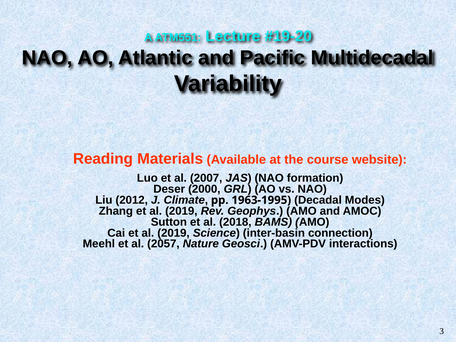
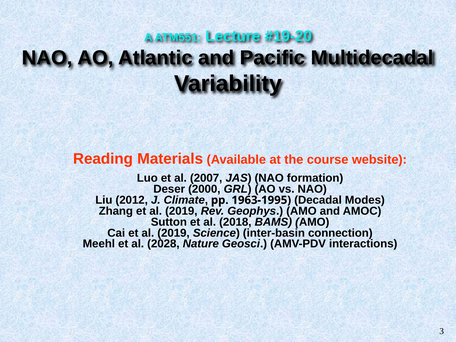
2057: 2057 -> 2028
